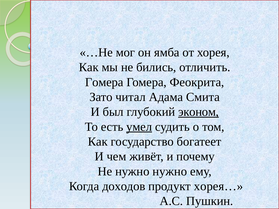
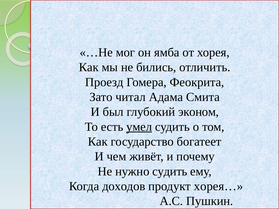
Гомера at (104, 82): Гомера -> Проезд
эконом underline: present -> none
нужно нужно: нужно -> судить
